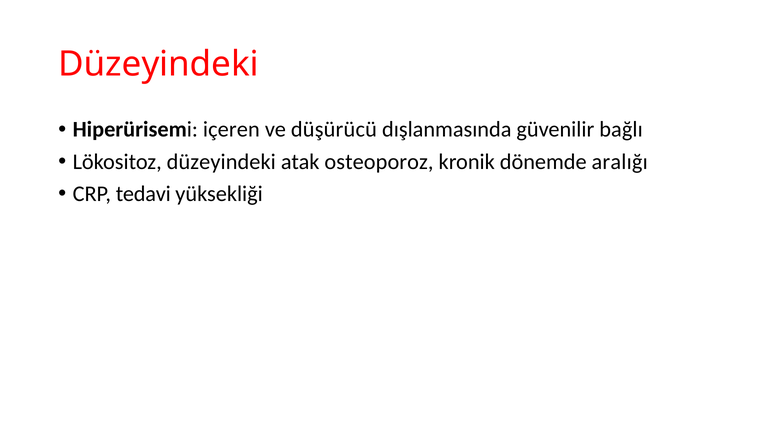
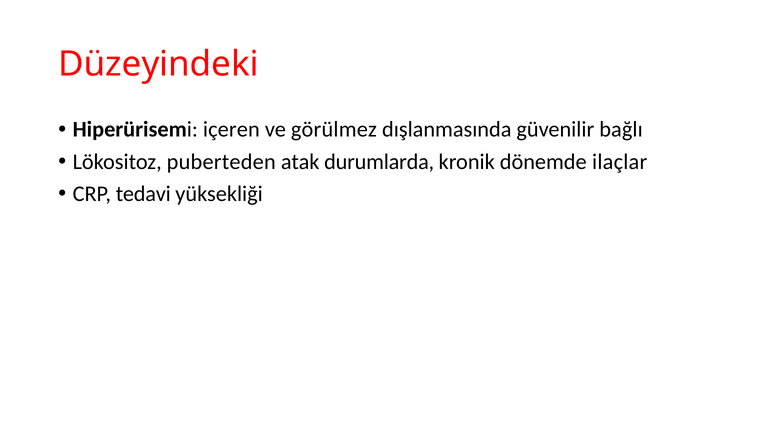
düşürücü: düşürücü -> görülmez
Lökositoz düzeyindeki: düzeyindeki -> puberteden
osteoporoz: osteoporoz -> durumlarda
aralığı: aralığı -> ilaçlar
